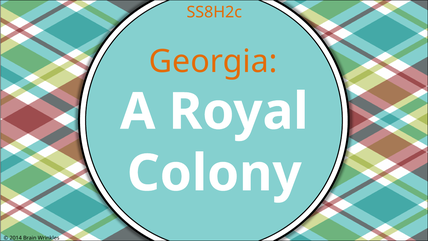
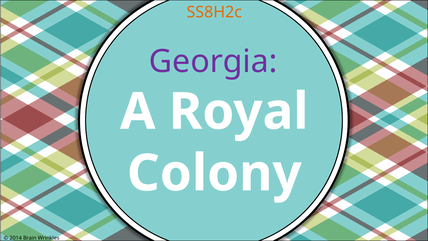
Georgia colour: orange -> purple
